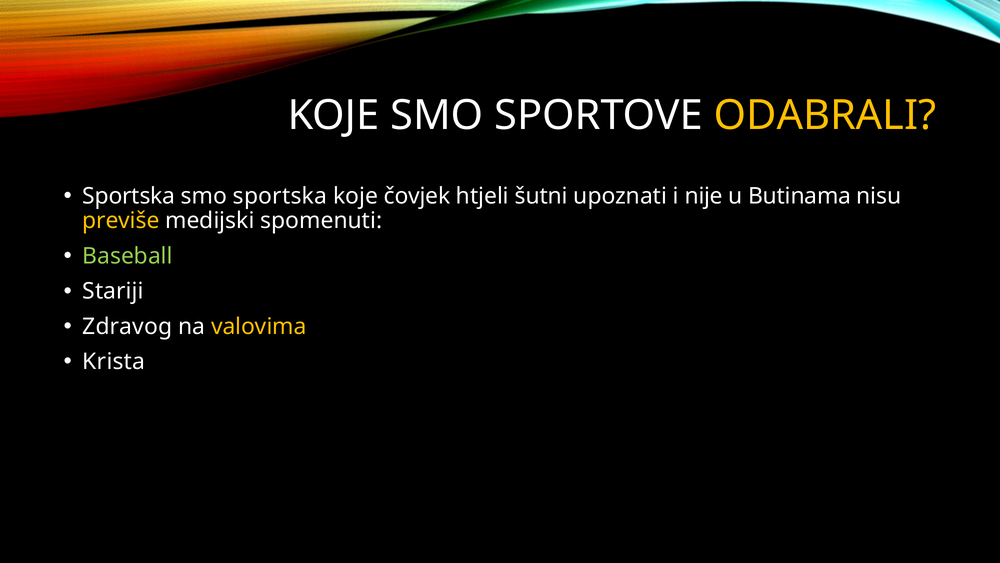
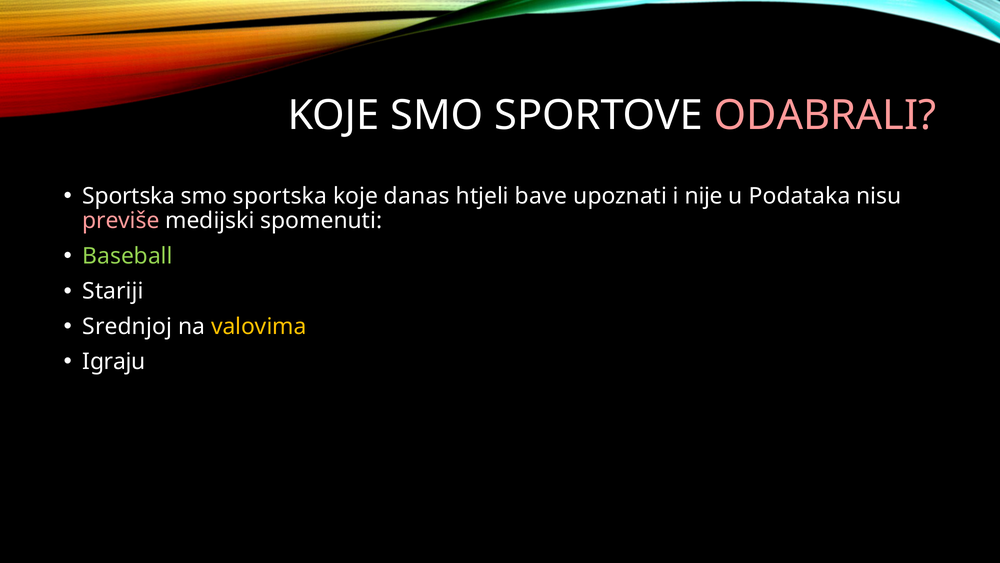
ODABRALI colour: yellow -> pink
čovjek: čovjek -> danas
šutni: šutni -> bave
Butinama: Butinama -> Podataka
previše colour: yellow -> pink
Zdravog: Zdravog -> Srednjoj
Krista: Krista -> Igraju
